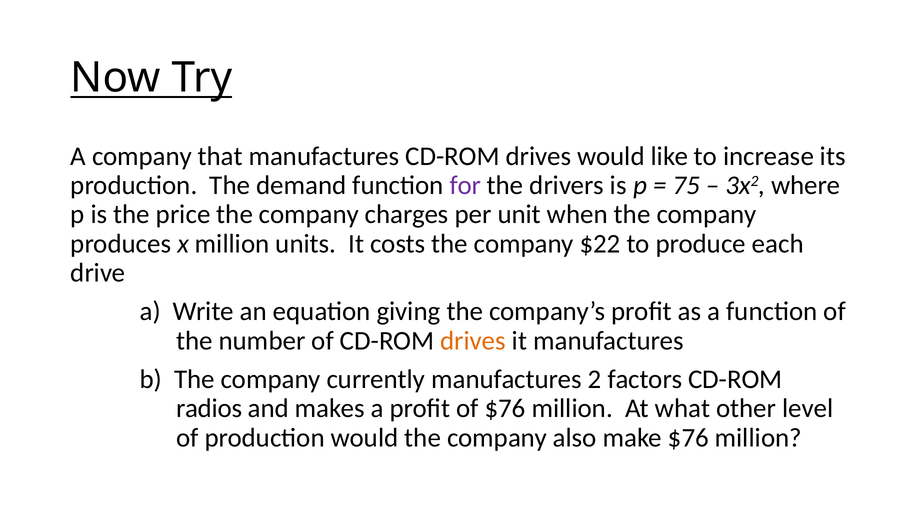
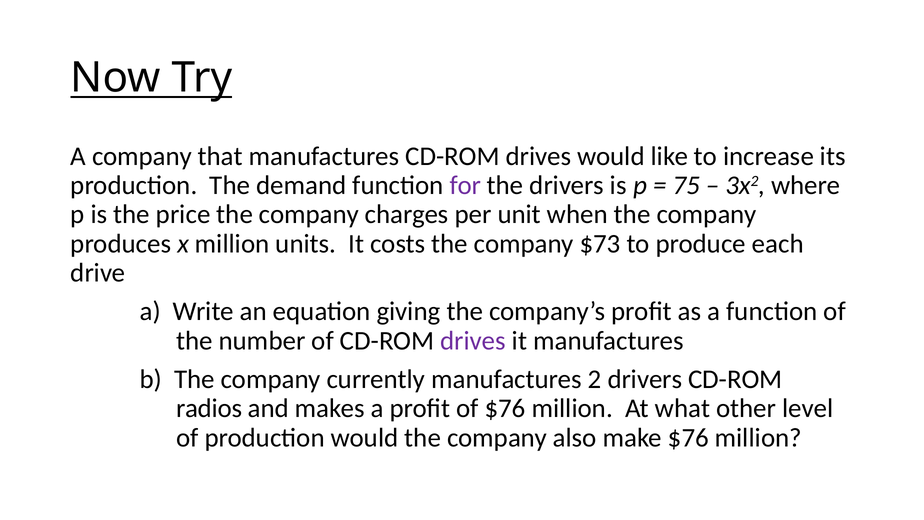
$22: $22 -> $73
drives at (473, 341) colour: orange -> purple
2 factors: factors -> drivers
